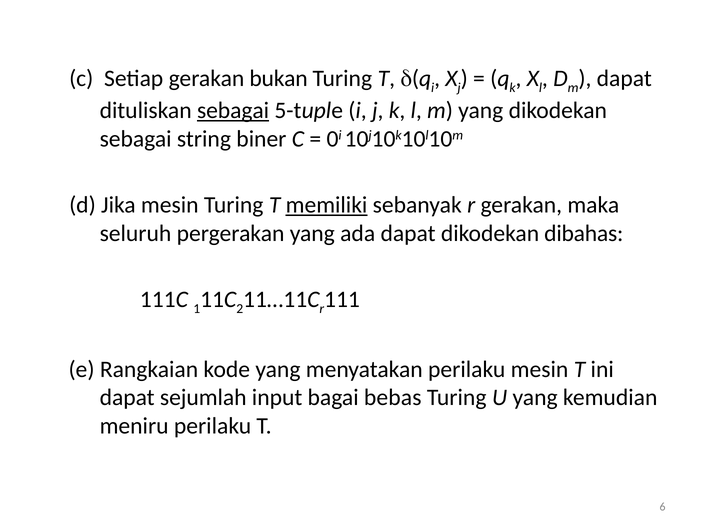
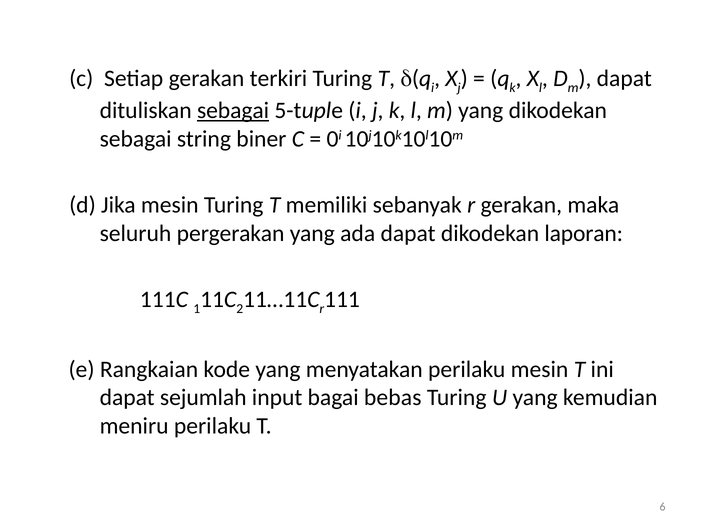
bukan: bukan -> terkiri
memiliki underline: present -> none
dibahas: dibahas -> laporan
